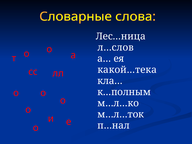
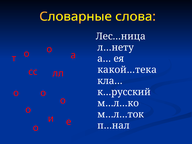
л…слов: л…слов -> л…нету
к…полным: к…полным -> к…русский
